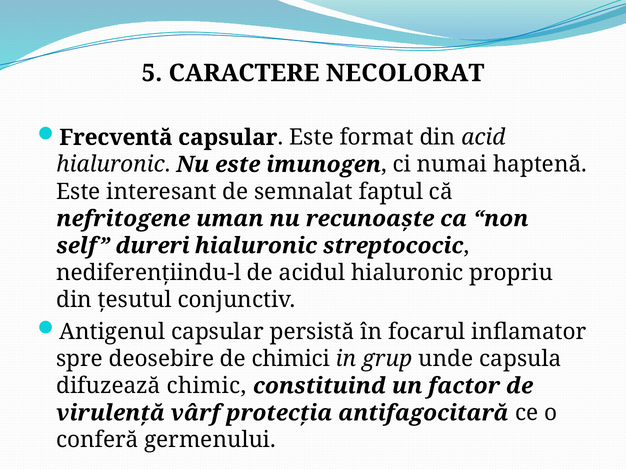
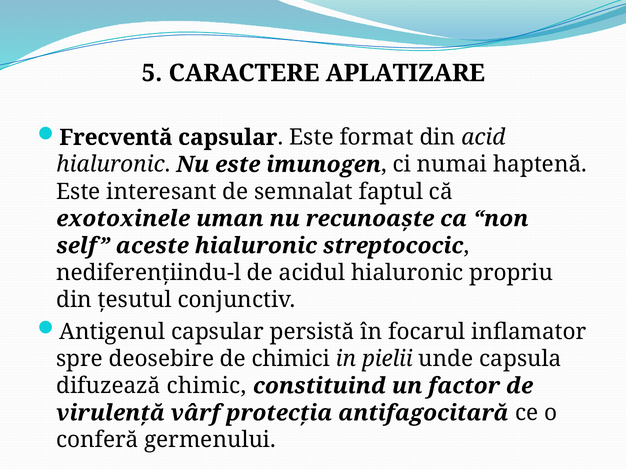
NECOLORAT: NECOLORAT -> APLATIZARE
nefritogene: nefritogene -> exotoxinele
dureri: dureri -> aceste
grup: grup -> pielii
